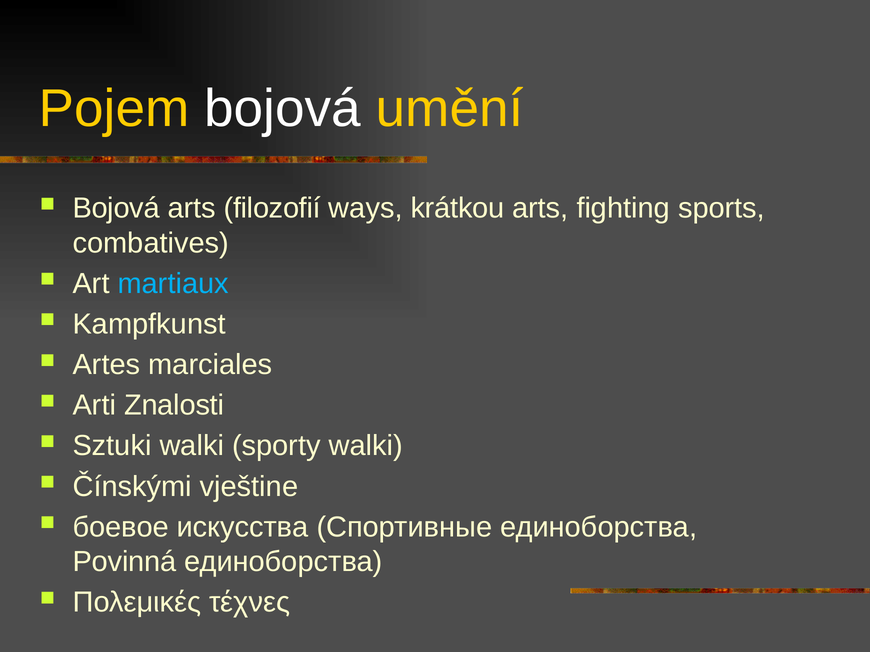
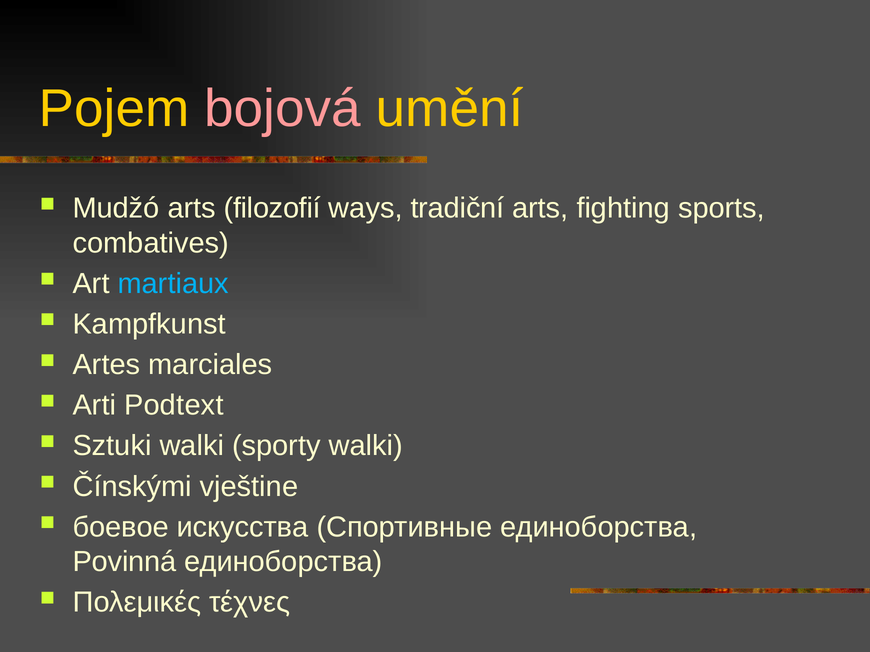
bojová at (283, 109) colour: white -> pink
Bojová at (116, 209): Bojová -> Mudžó
krátkou: krátkou -> tradiční
Znalosti: Znalosti -> Podtext
